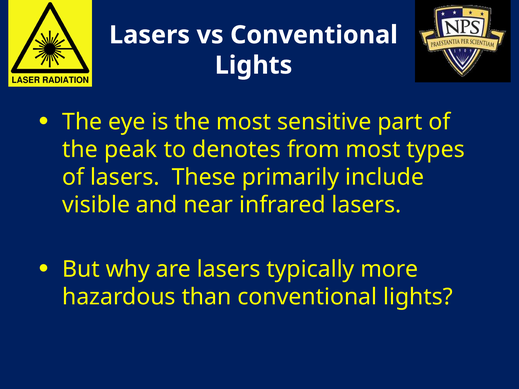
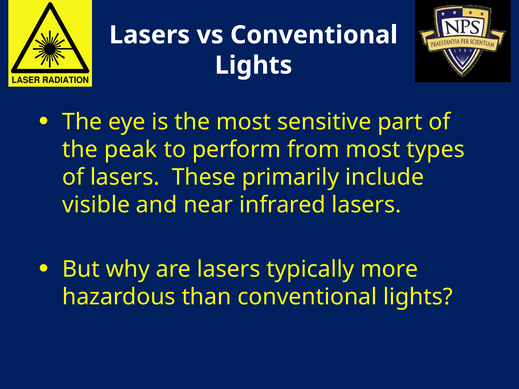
denotes: denotes -> perform
